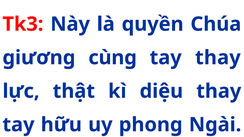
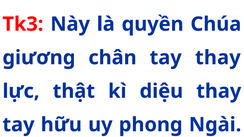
cùng: cùng -> chân
